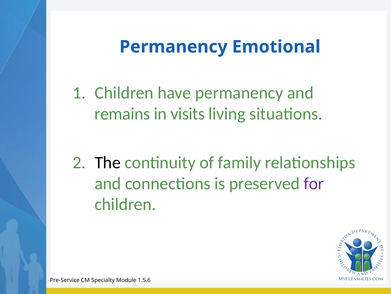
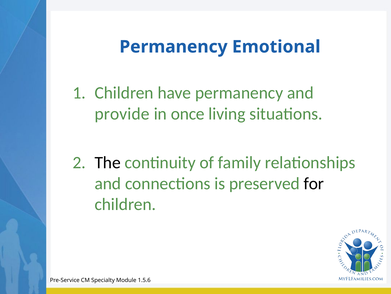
remains: remains -> provide
visits: visits -> once
for colour: purple -> black
